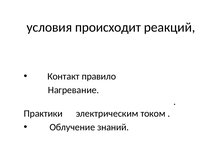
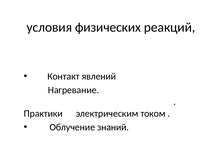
происходит: происходит -> физических
правило: правило -> явлений
